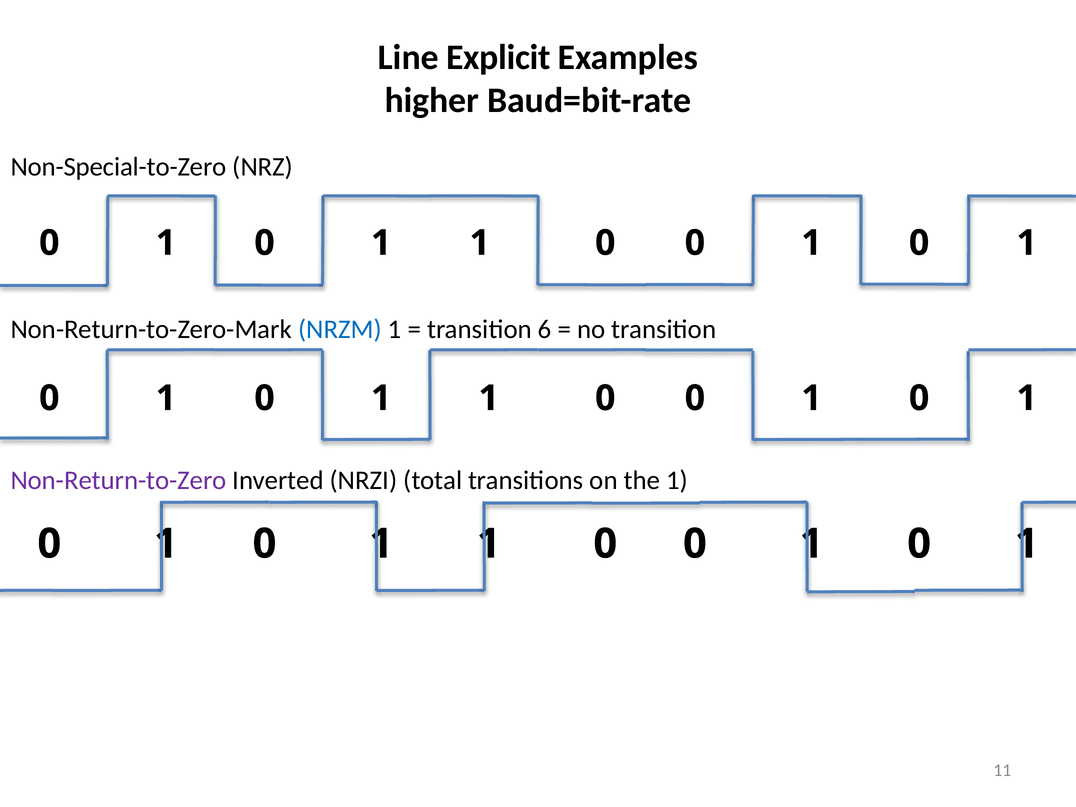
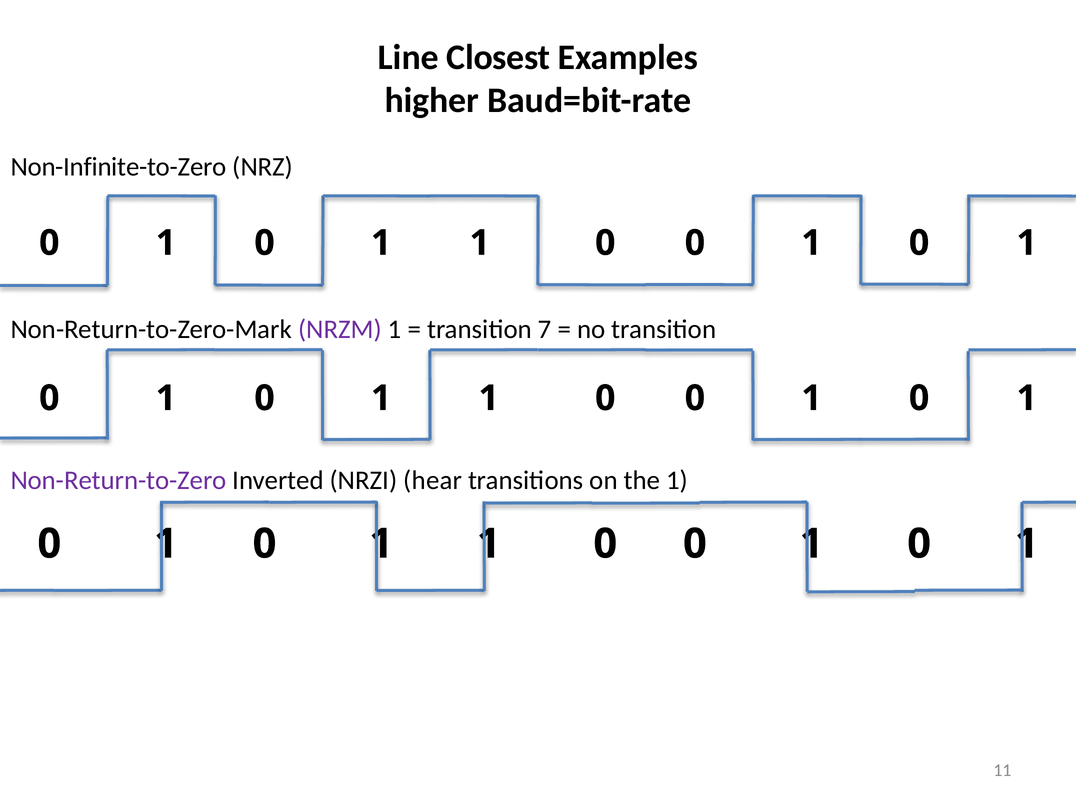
Explicit: Explicit -> Closest
Non-Special-to-Zero: Non-Special-to-Zero -> Non-Infinite-to-Zero
NRZM colour: blue -> purple
6: 6 -> 7
total: total -> hear
